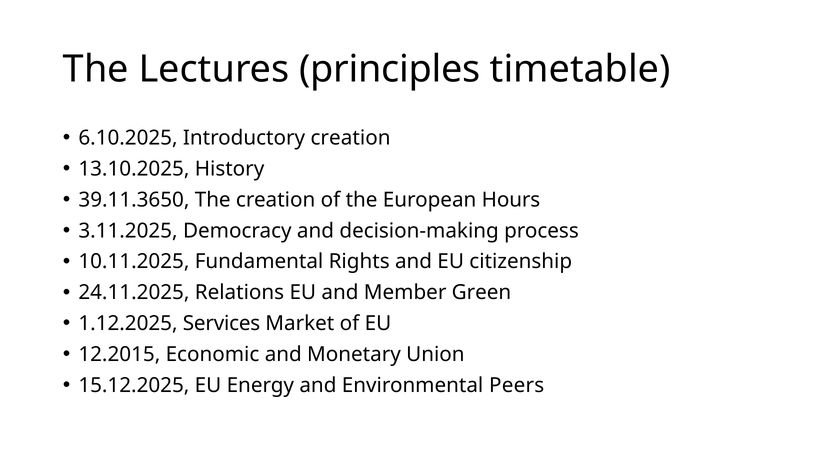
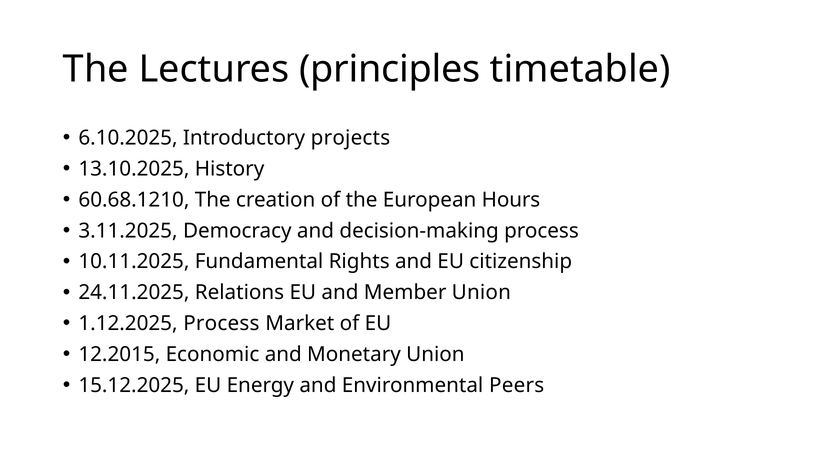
Introductory creation: creation -> projects
39.11.3650: 39.11.3650 -> 60.68.1210
Member Green: Green -> Union
1.12.2025 Services: Services -> Process
